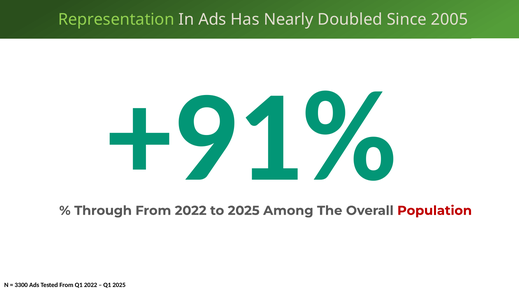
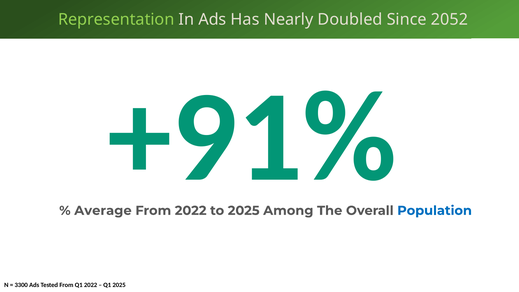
2005: 2005 -> 2052
Through: Through -> Average
Population colour: red -> blue
